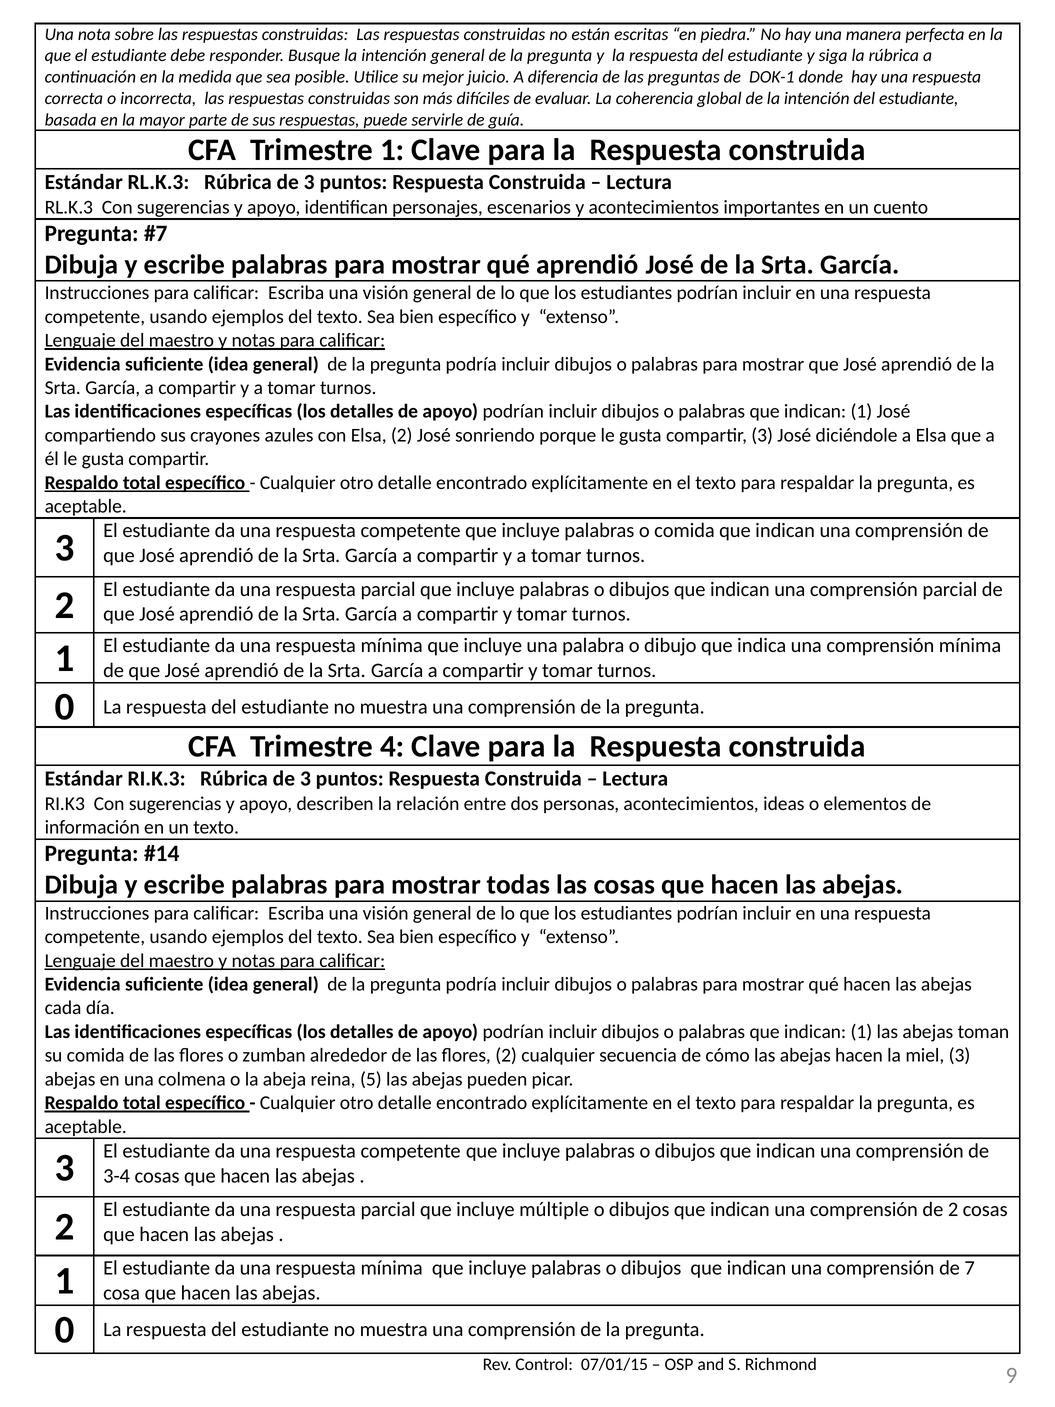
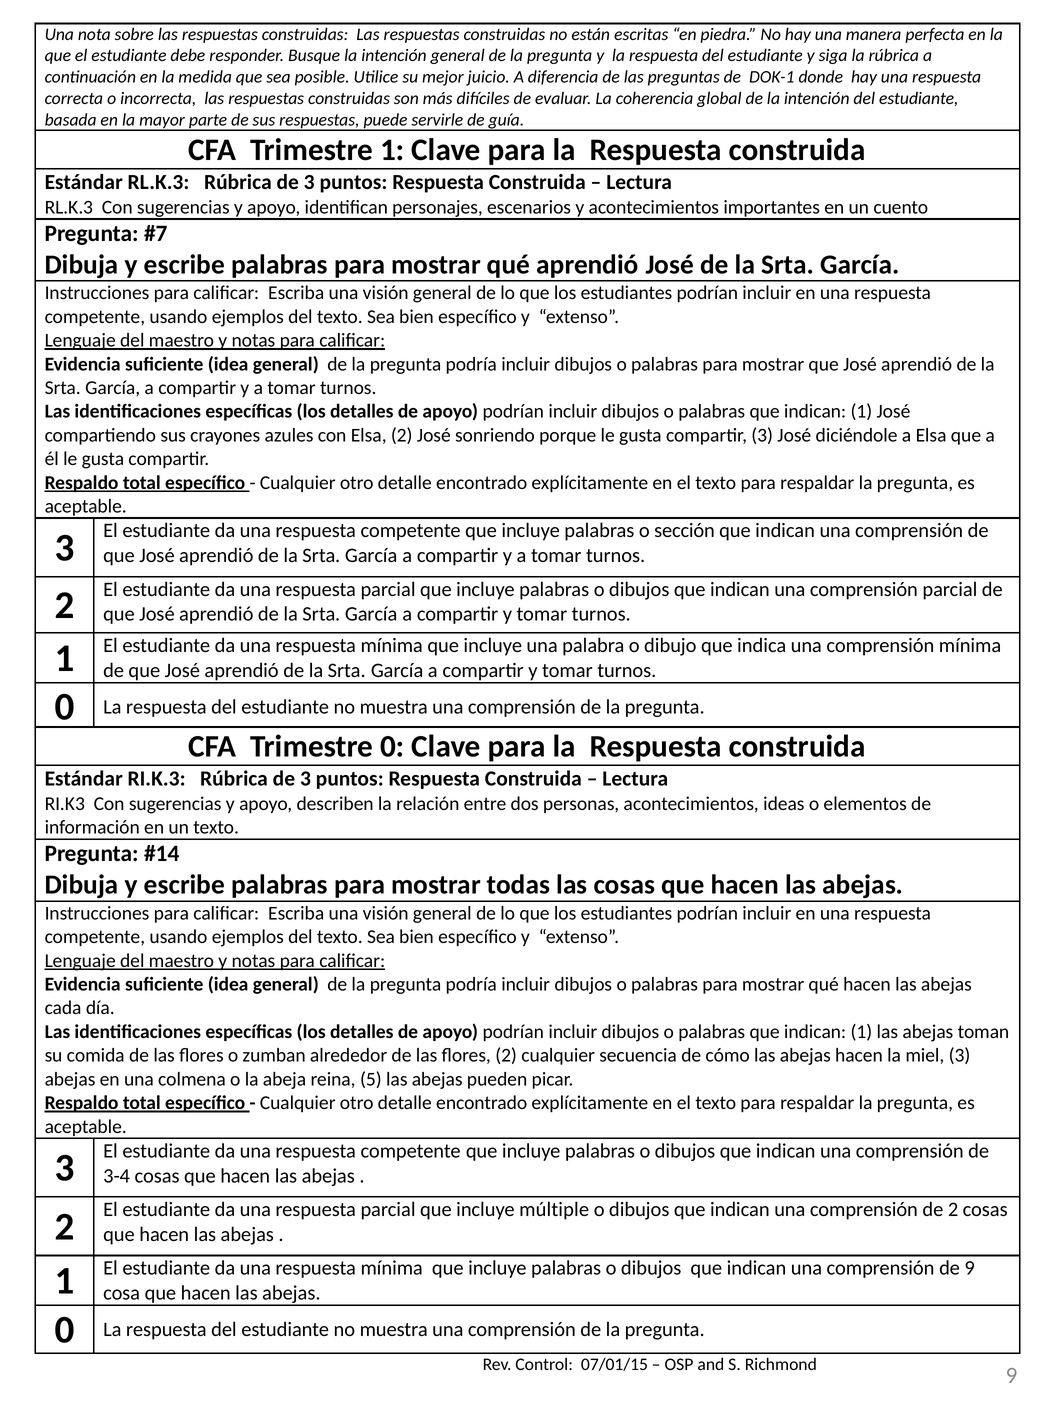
o comida: comida -> sección
Trimestre 4: 4 -> 0
de 7: 7 -> 9
